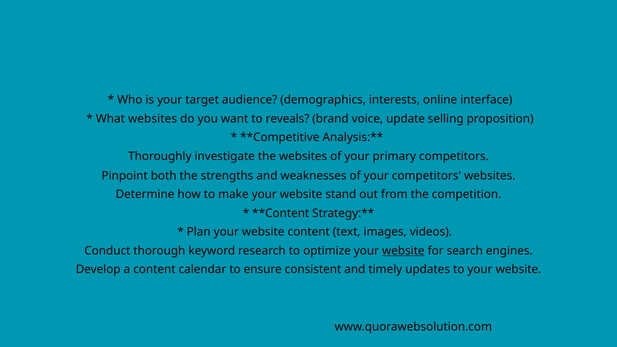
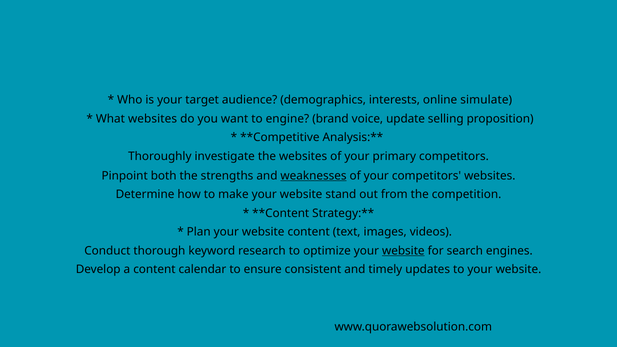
interface: interface -> simulate
reveals: reveals -> engine
weaknesses underline: none -> present
